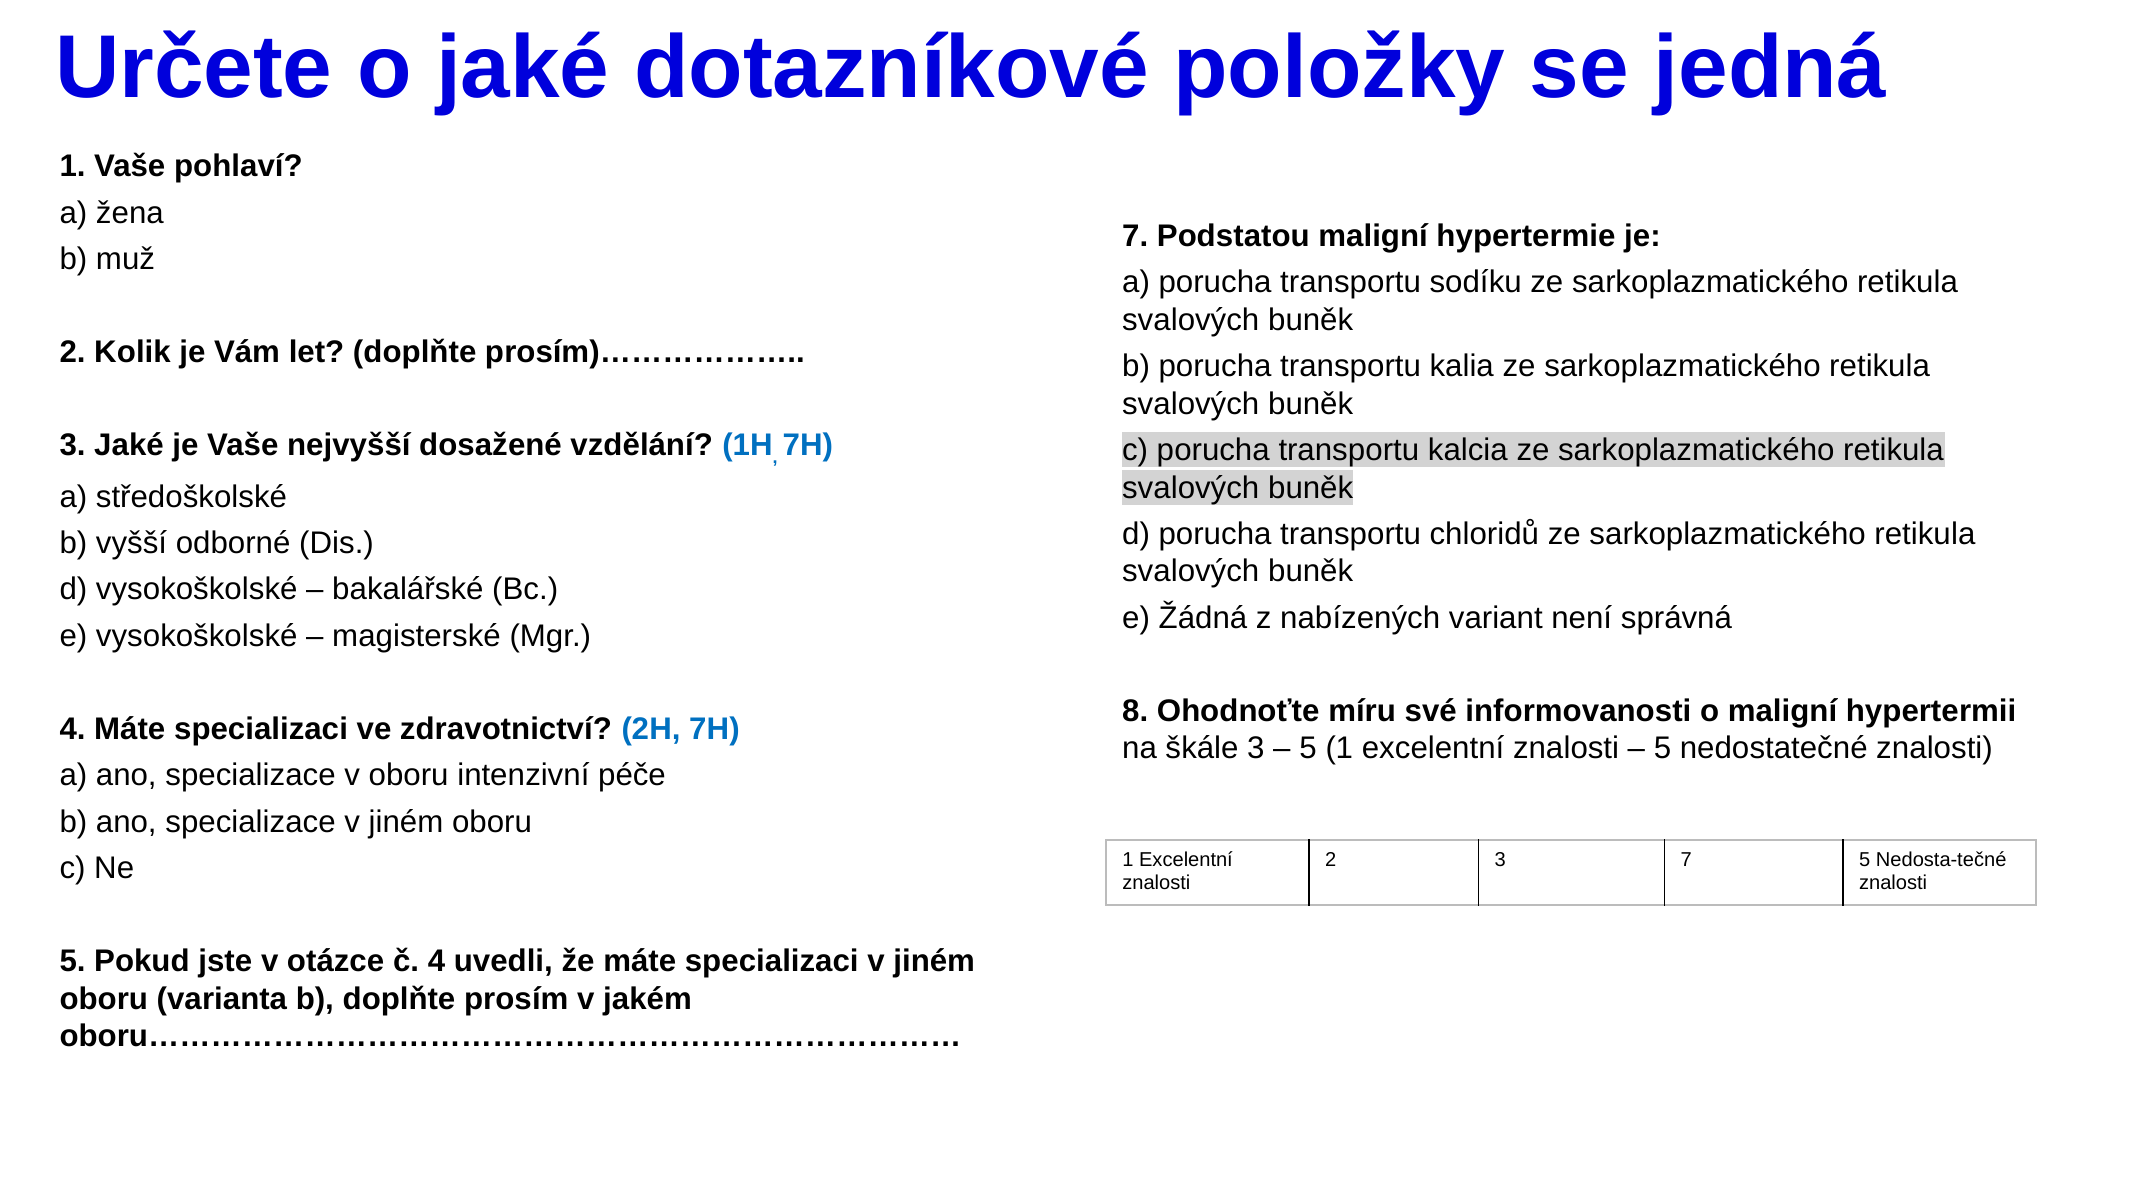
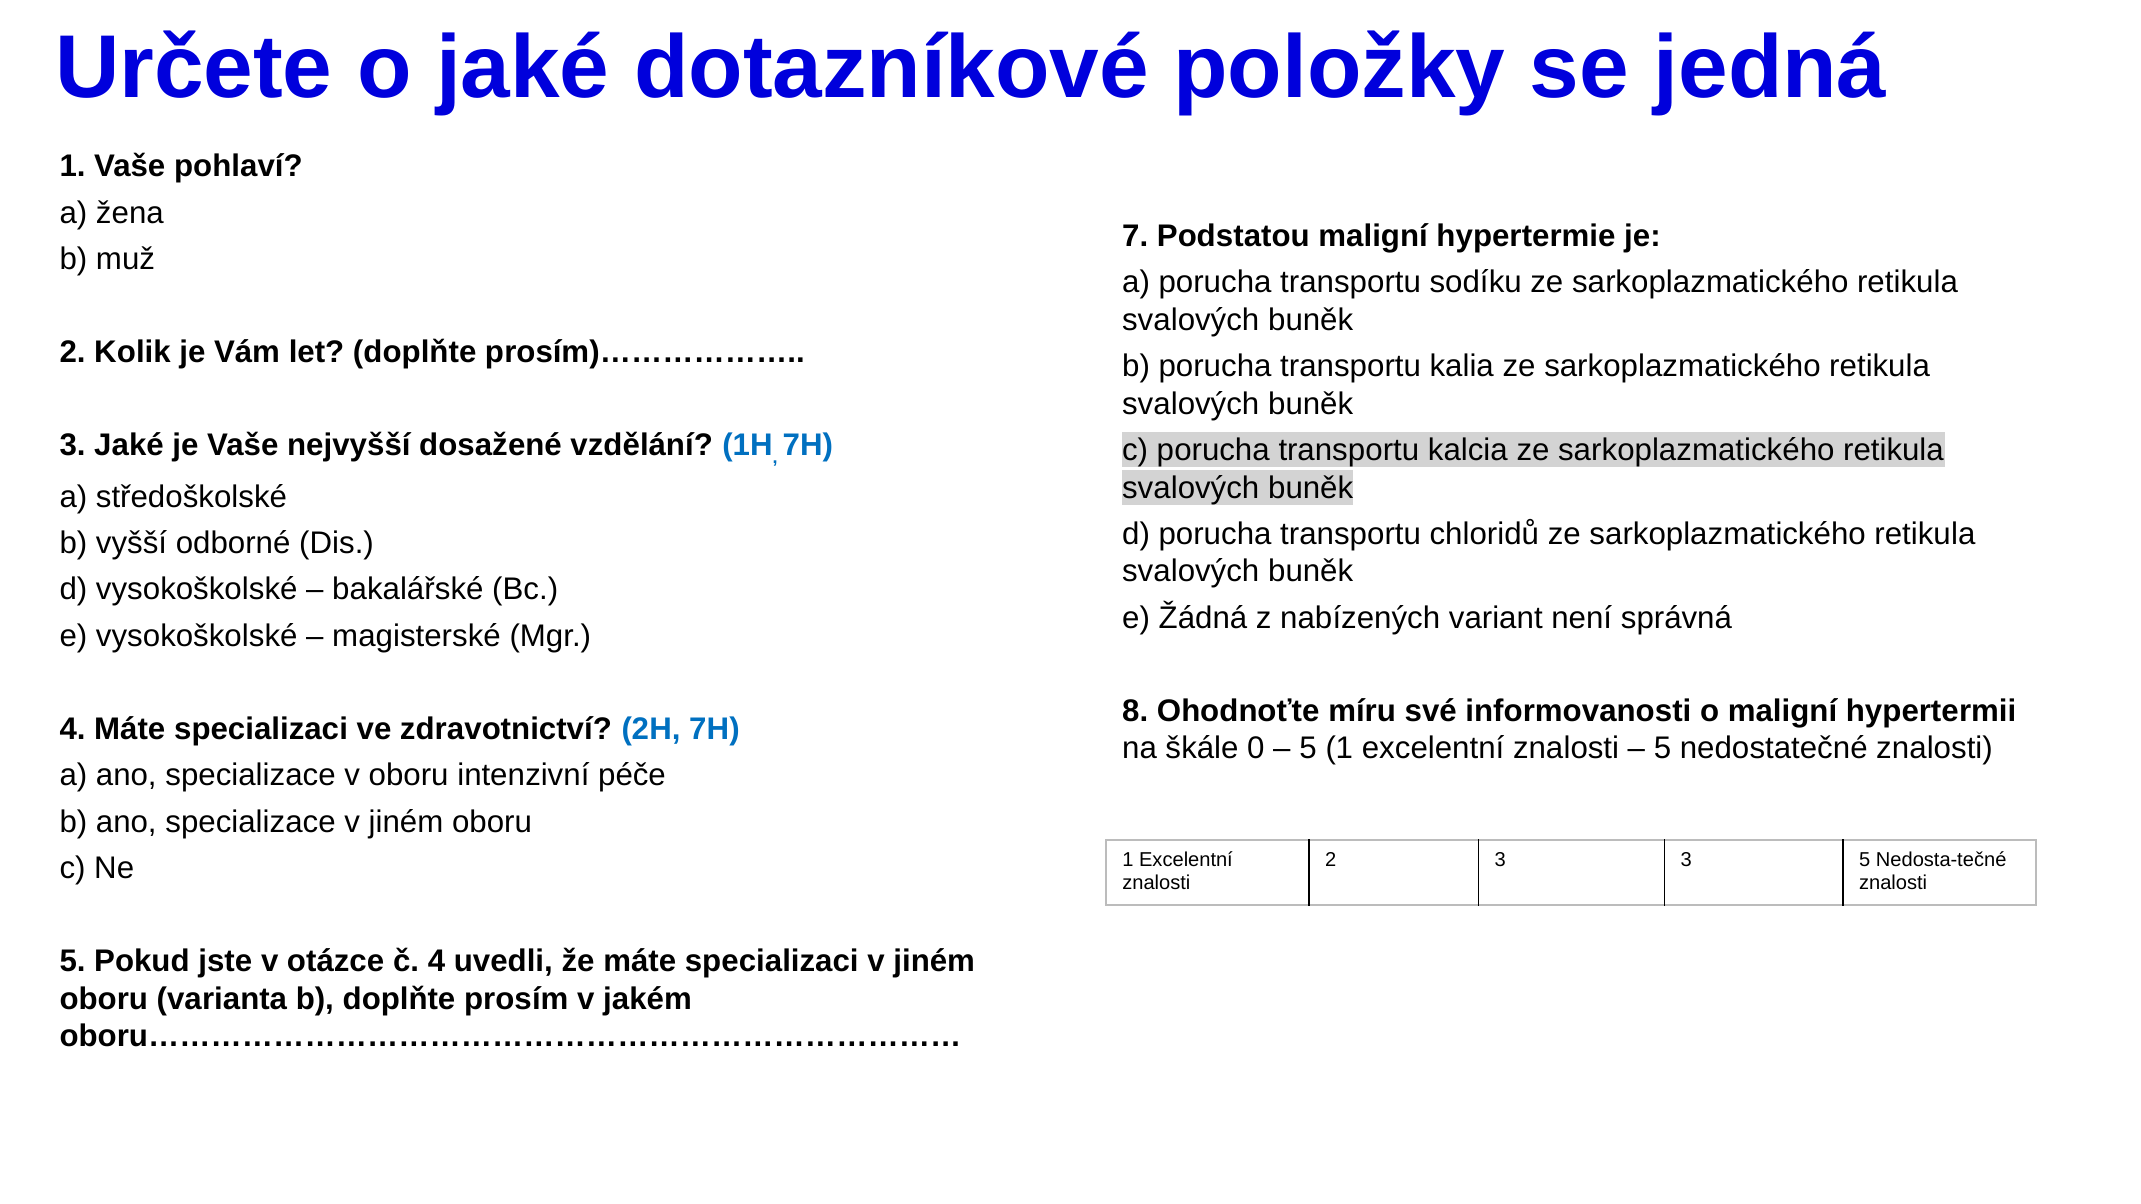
škále 3: 3 -> 0
3 7: 7 -> 3
